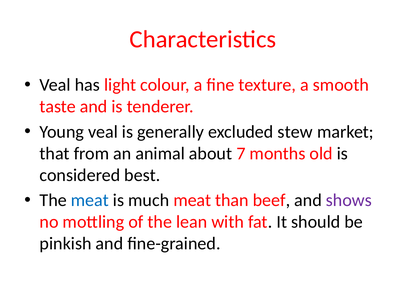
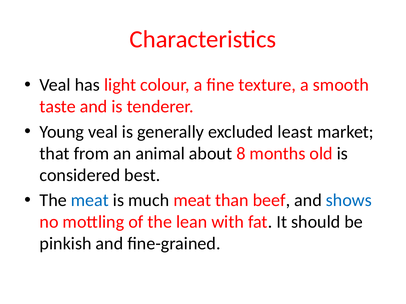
stew: stew -> least
7: 7 -> 8
shows colour: purple -> blue
